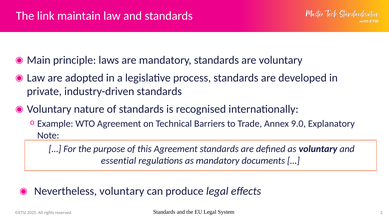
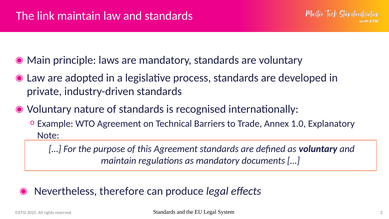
9.0: 9.0 -> 1.0
essential at (119, 161): essential -> maintain
Nevertheless voluntary: voluntary -> therefore
